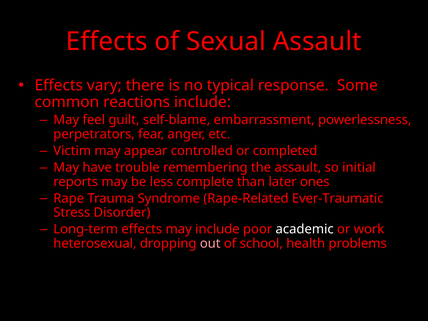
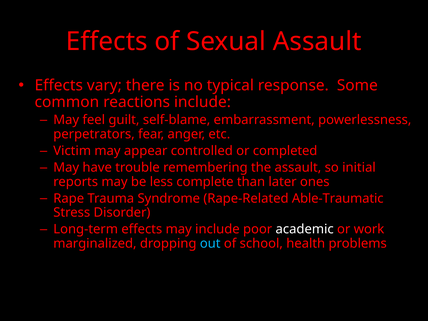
Ever-Traumatic: Ever-Traumatic -> Able-Traumatic
heterosexual: heterosexual -> marginalized
out colour: pink -> light blue
